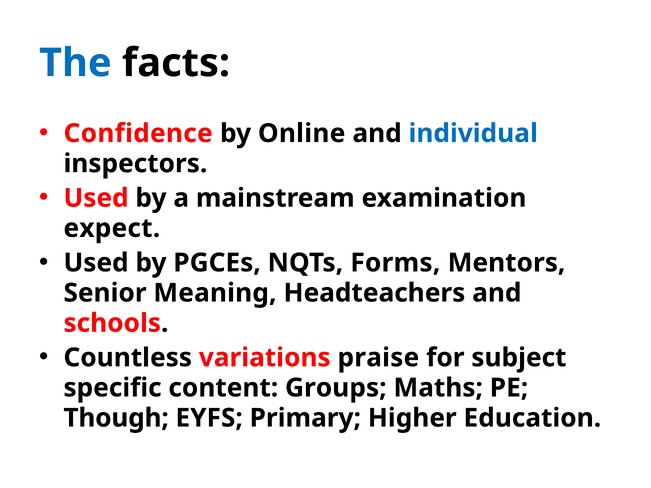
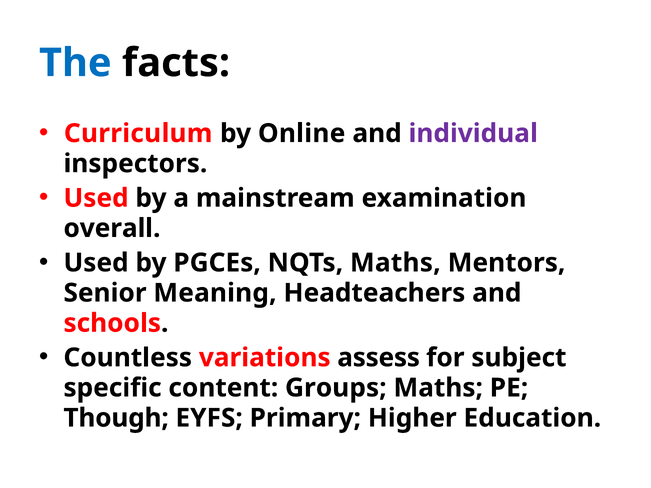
Confidence: Confidence -> Curriculum
individual colour: blue -> purple
expect: expect -> overall
NQTs Forms: Forms -> Maths
praise: praise -> assess
